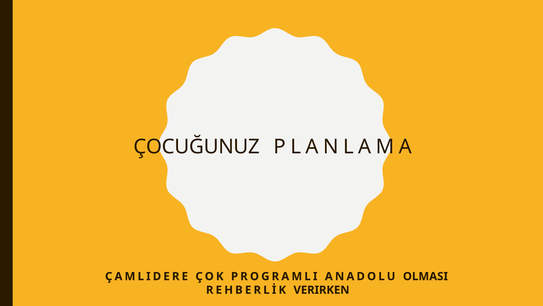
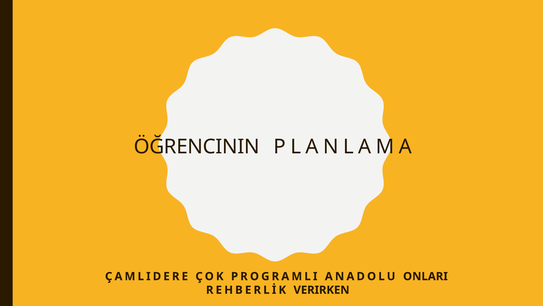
ÇOCUĞUNUZ: ÇOCUĞUNUZ -> ÖĞRENCININ
OLMASI: OLMASI -> ONLARI
